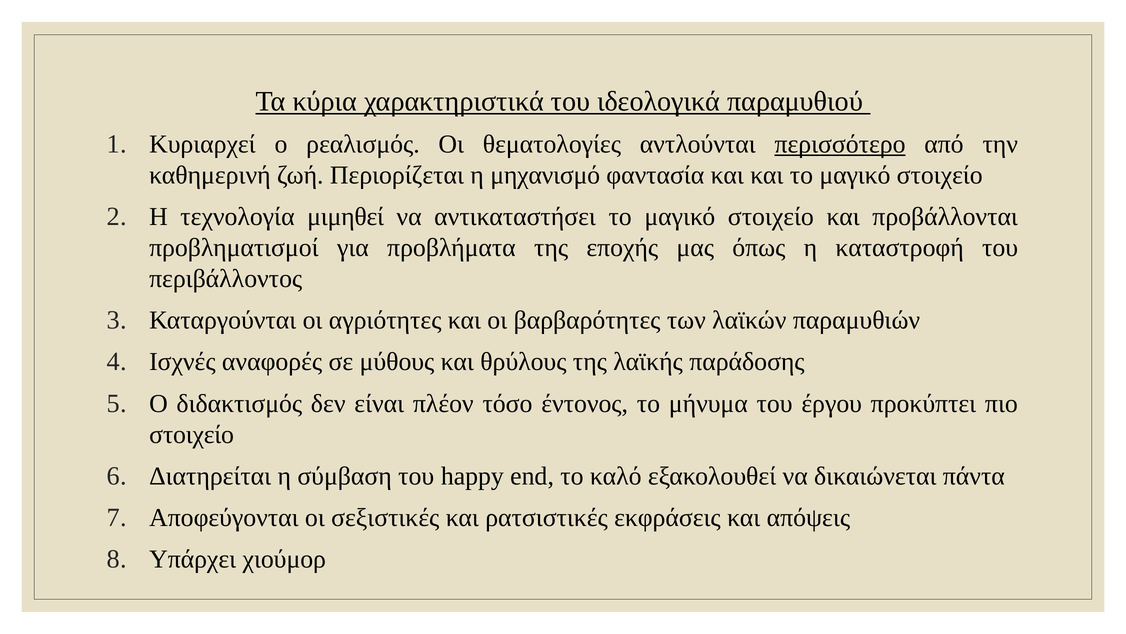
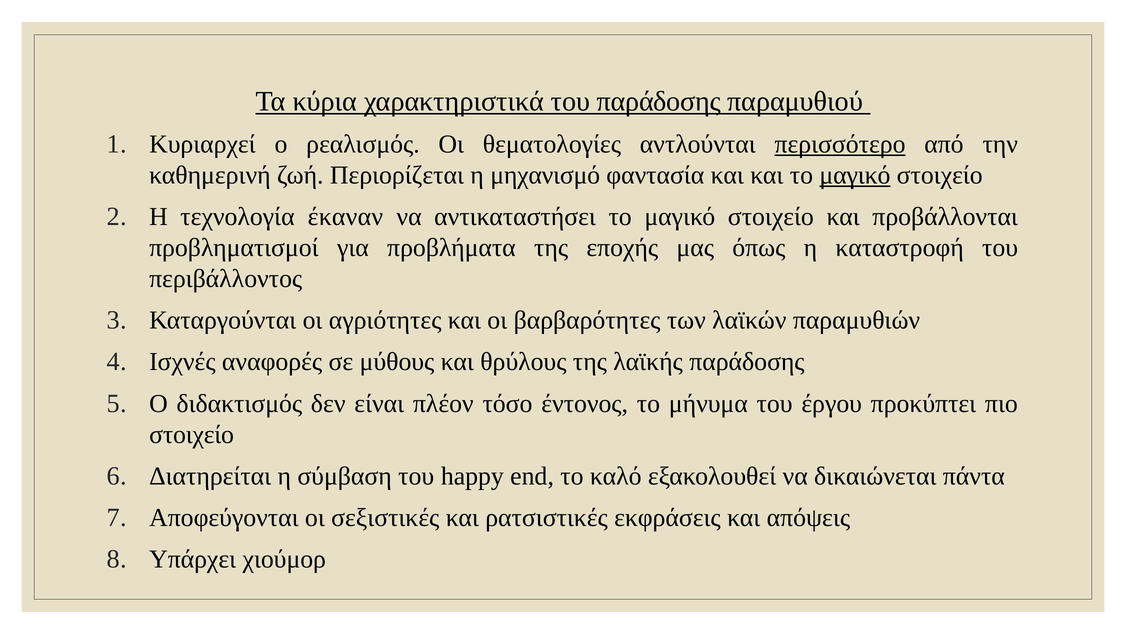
του ιδεολογικά: ιδεολογικά -> παράδοσης
μαγικό at (855, 175) underline: none -> present
μιμηθεί: μιμηθεί -> έκαναν
